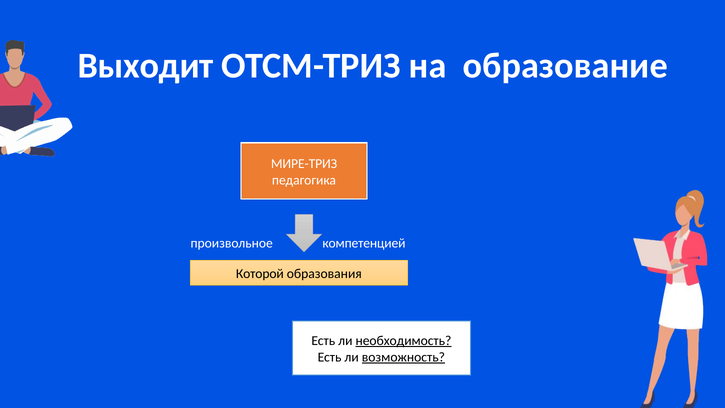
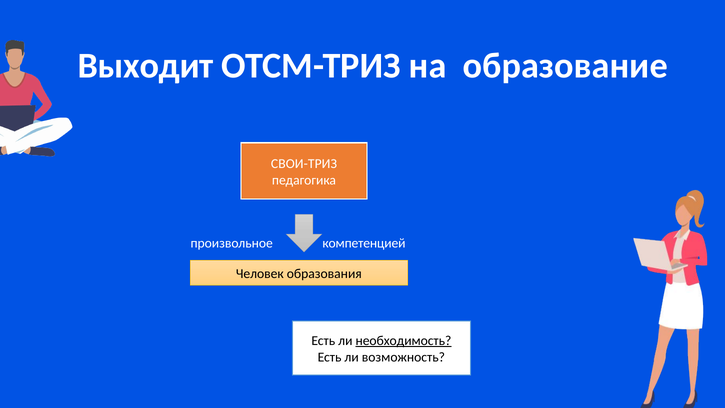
МИРЕ-ТРИЗ: МИРЕ-ТРИЗ -> СВОИ-ТРИЗ
Которой: Которой -> Человек
возможность underline: present -> none
